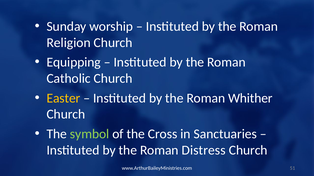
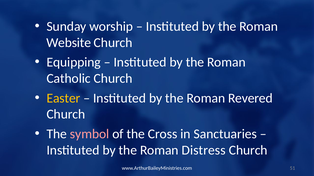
Religion: Religion -> Website
Whither: Whither -> Revered
symbol colour: light green -> pink
